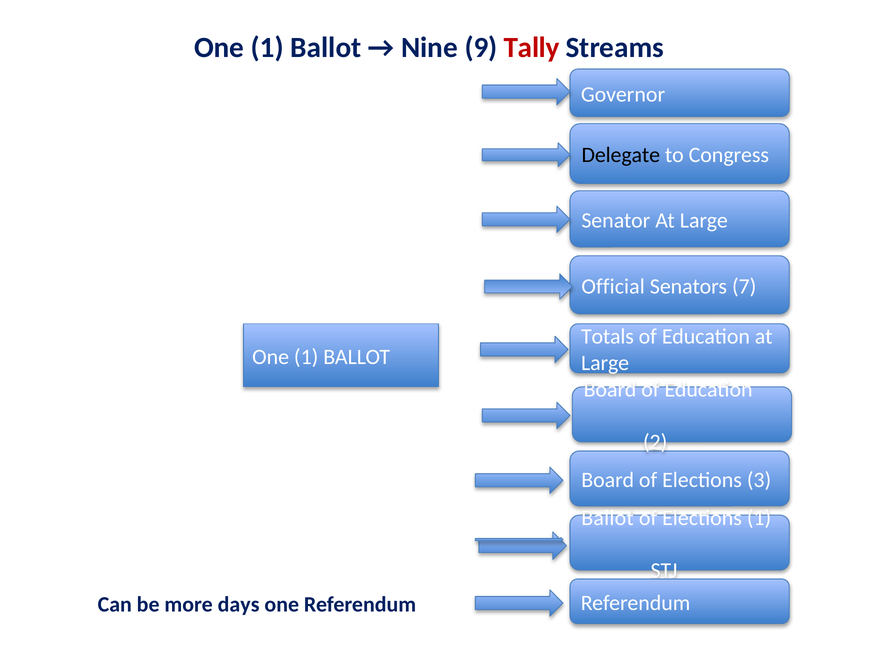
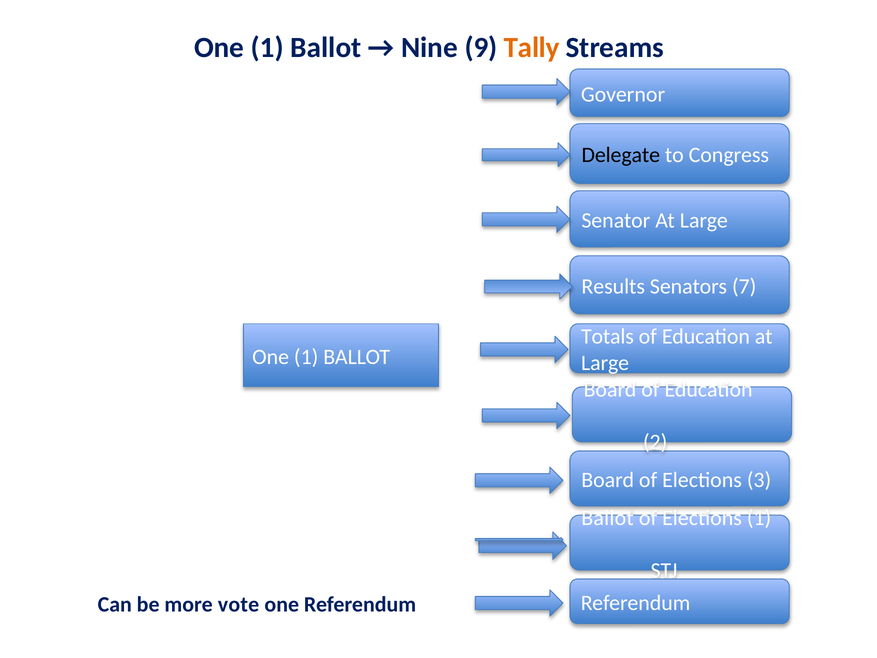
Tally colour: red -> orange
Official: Official -> Results
days: days -> vote
